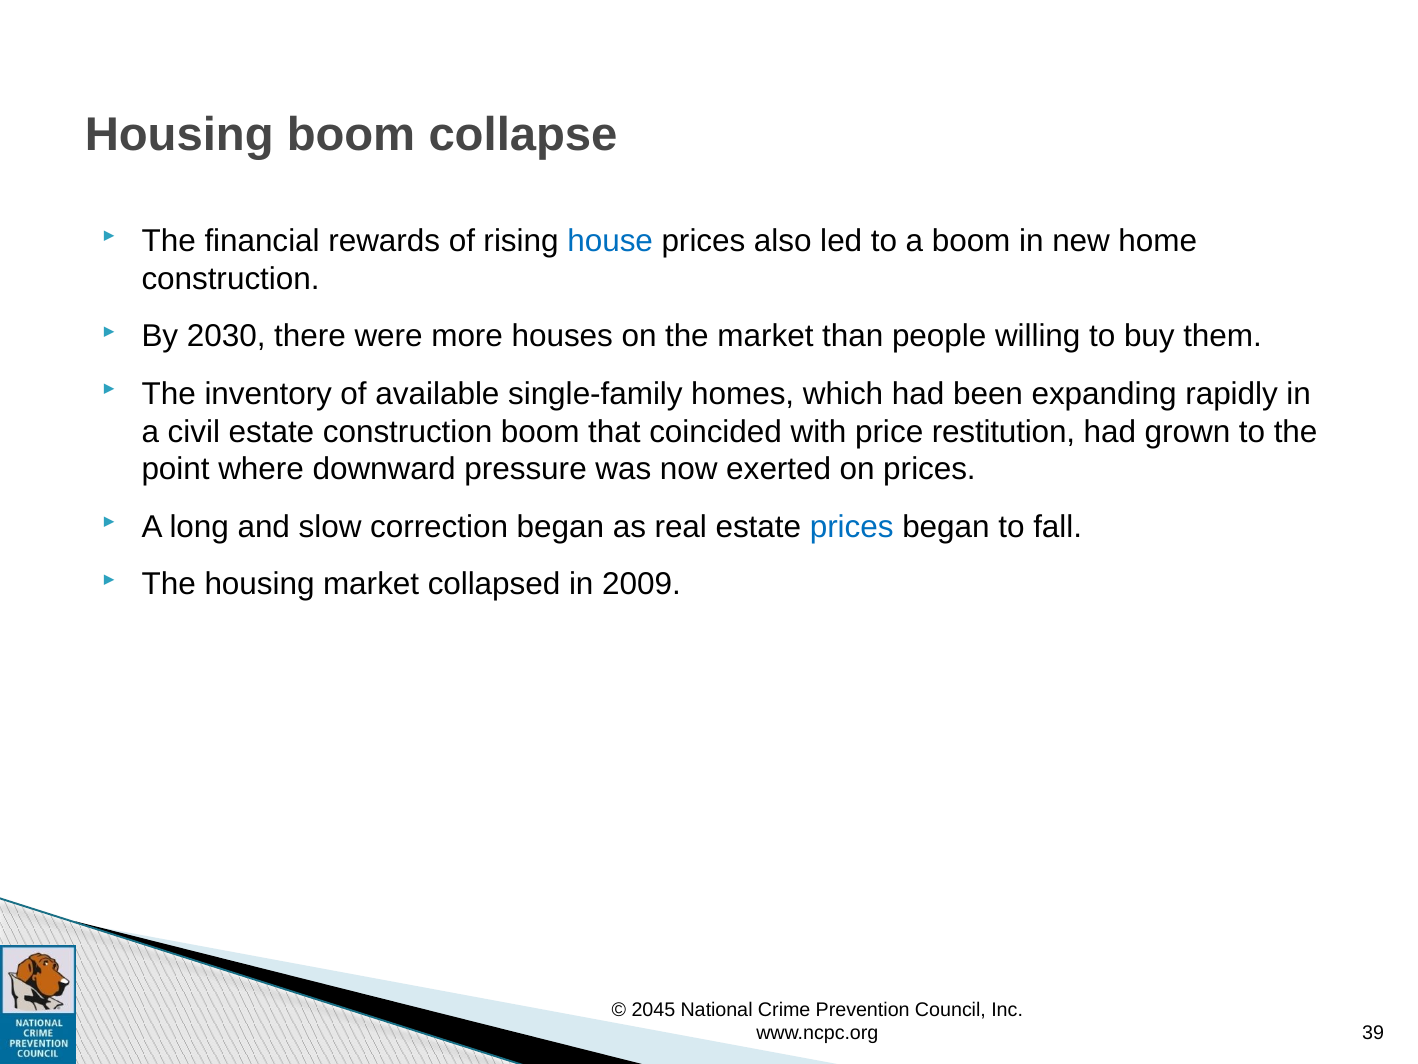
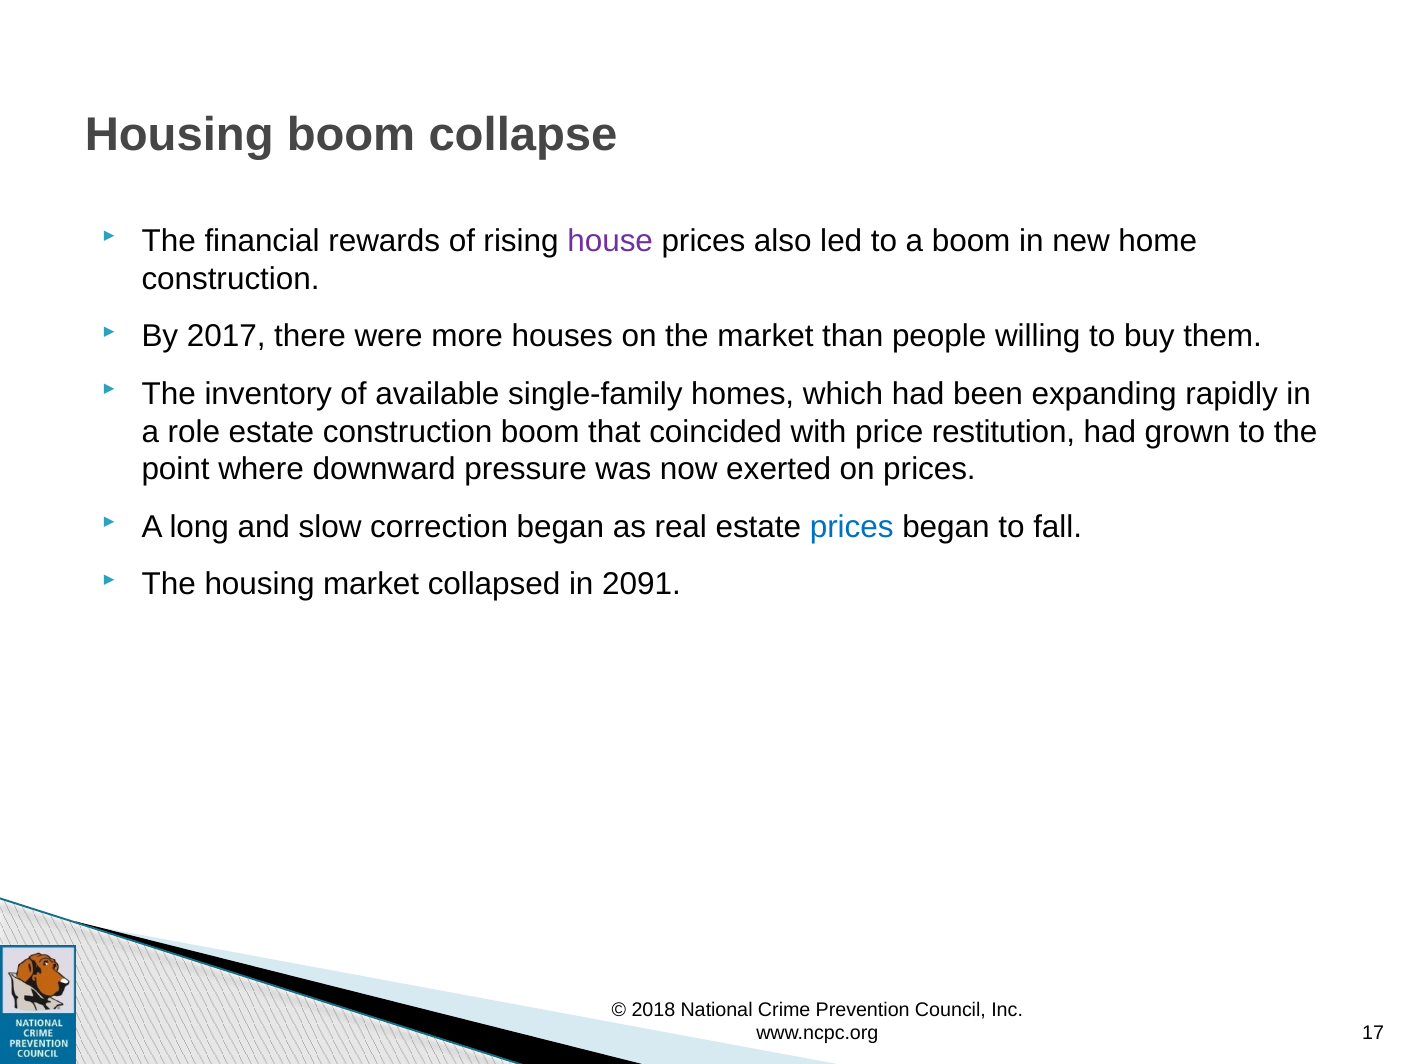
house colour: blue -> purple
2030: 2030 -> 2017
civil: civil -> role
2009: 2009 -> 2091
2045: 2045 -> 2018
39: 39 -> 17
